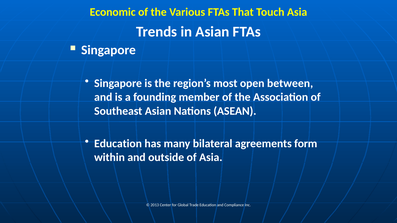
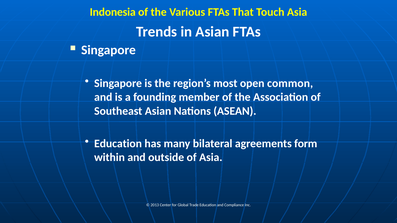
Economic: Economic -> Indonesia
between: between -> common
